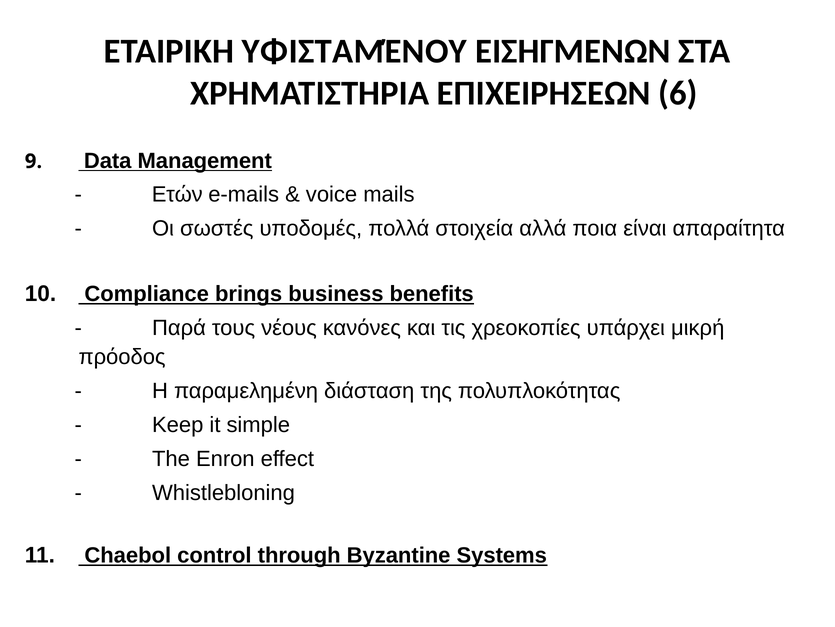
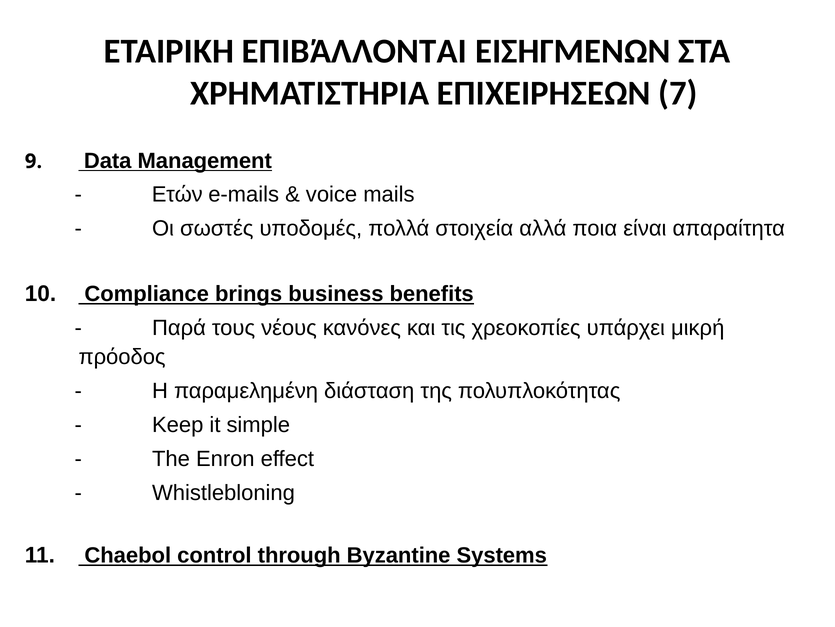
ΥΦΙΣΤΑΜΈΝΟΥ: ΥΦΙΣΤΑΜΈΝΟΥ -> ΕΠΙΒΆΛΛΟΝΤΑΙ
6: 6 -> 7
